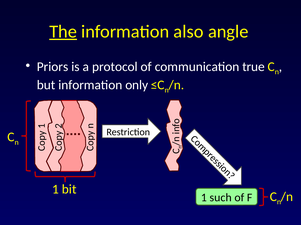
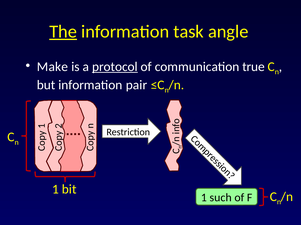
also: also -> task
Priors: Priors -> Make
protocol underline: none -> present
only: only -> pair
